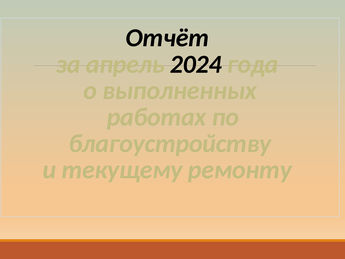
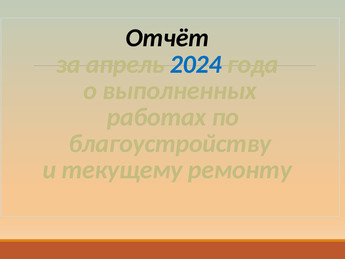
2024 colour: black -> blue
